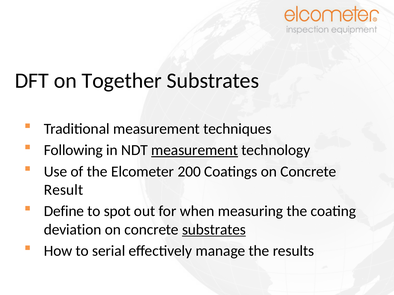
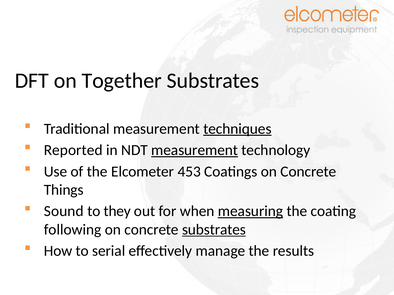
techniques underline: none -> present
Following: Following -> Reported
200: 200 -> 453
Result: Result -> Things
Define: Define -> Sound
spot: spot -> they
measuring underline: none -> present
deviation: deviation -> following
